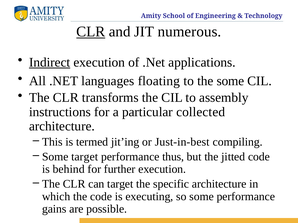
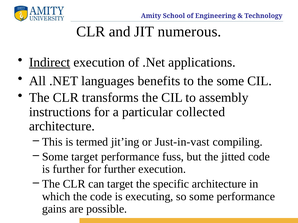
CLR at (91, 32) underline: present -> none
floating: floating -> benefits
Just-in-best: Just-in-best -> Just-in-vast
thus: thus -> fuss
is behind: behind -> further
